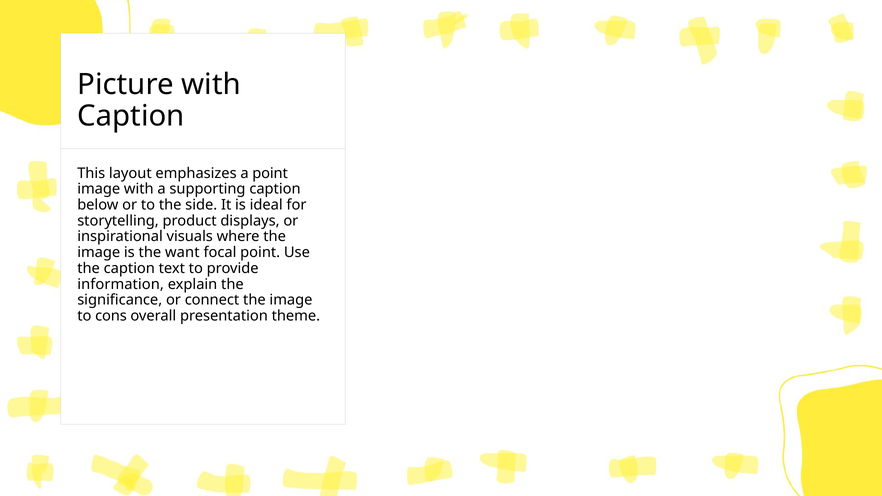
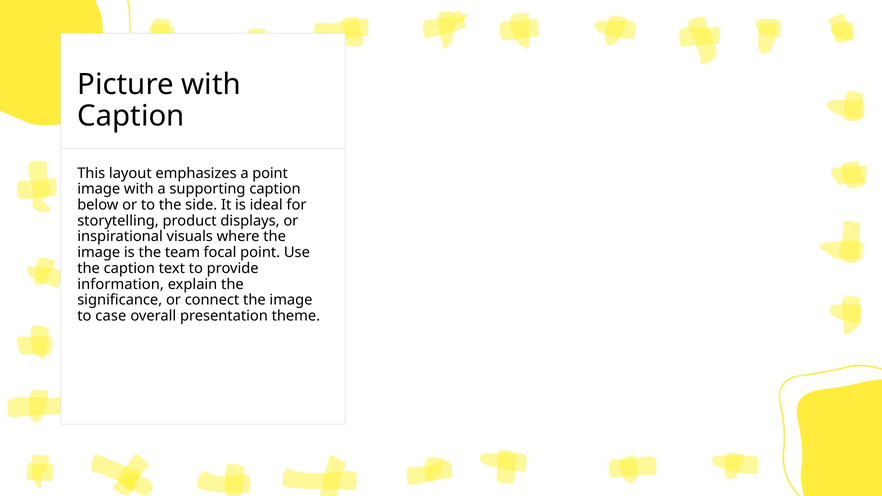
want: want -> team
cons: cons -> case
